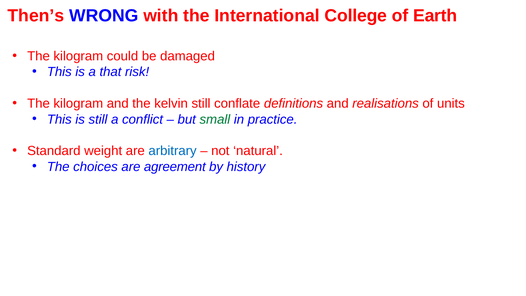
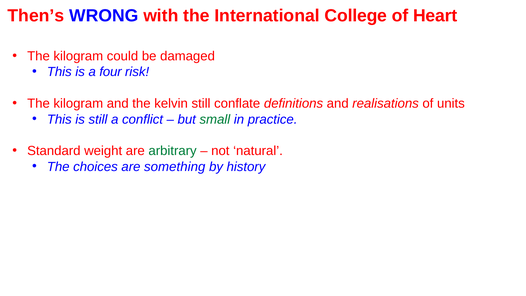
Earth: Earth -> Heart
that: that -> four
arbitrary colour: blue -> green
agreement: agreement -> something
